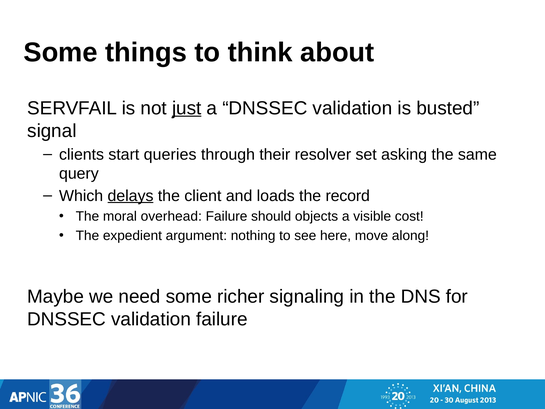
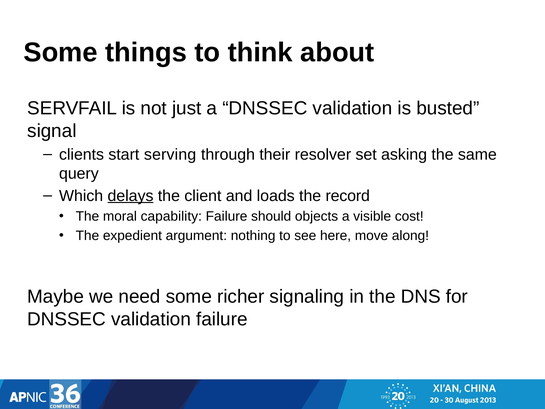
just underline: present -> none
queries: queries -> serving
overhead: overhead -> capability
